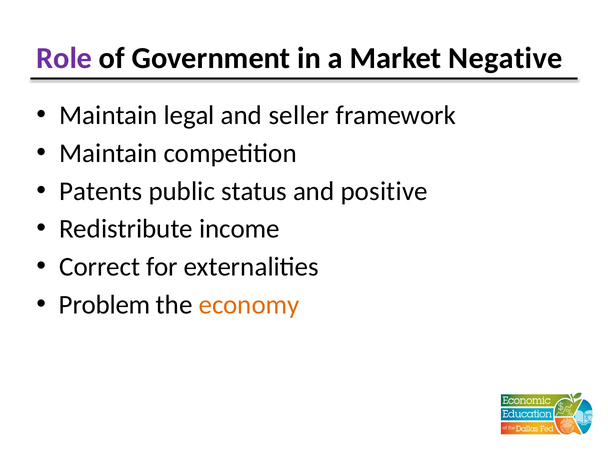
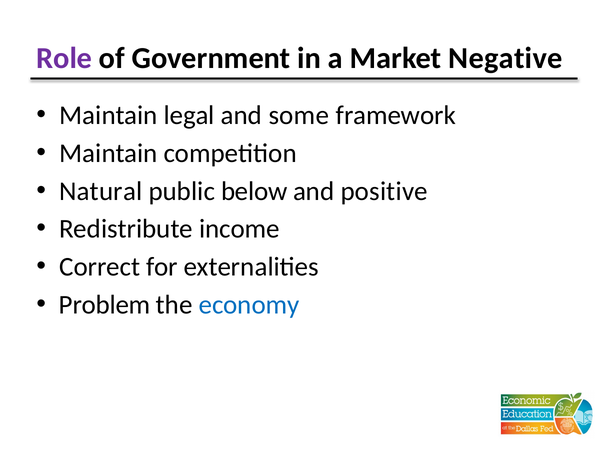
seller: seller -> some
Patents: Patents -> Natural
status: status -> below
economy colour: orange -> blue
